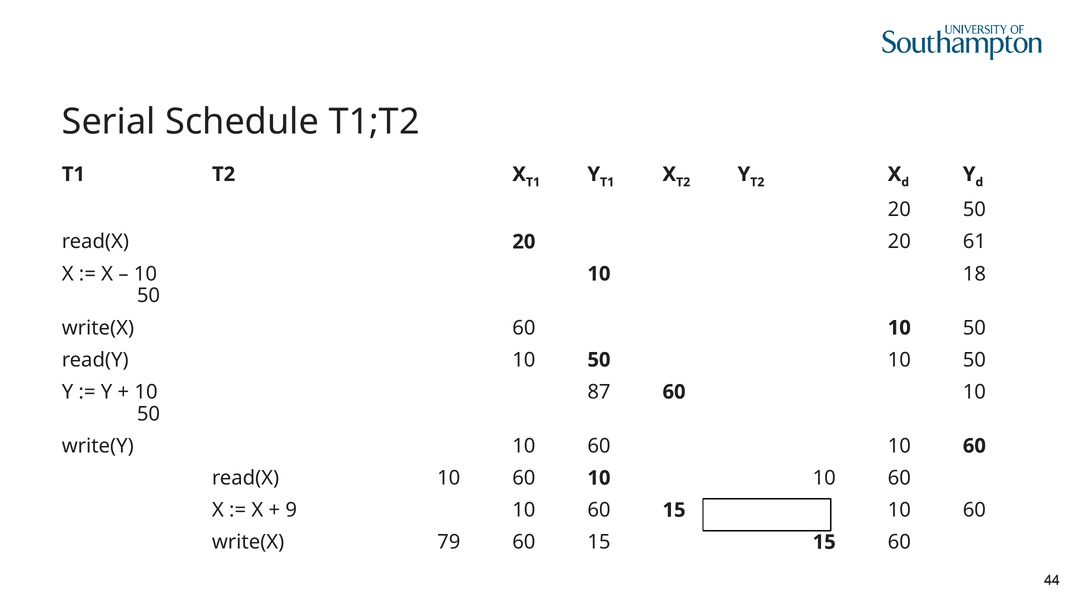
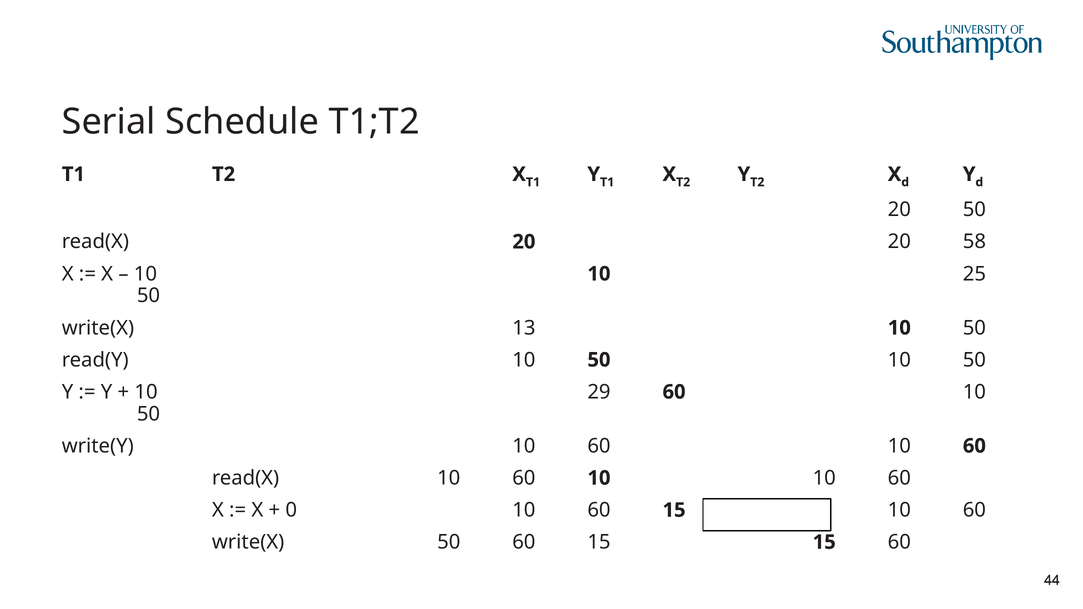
61: 61 -> 58
18: 18 -> 25
write(X 60: 60 -> 13
87: 87 -> 29
9: 9 -> 0
write(X 79: 79 -> 50
